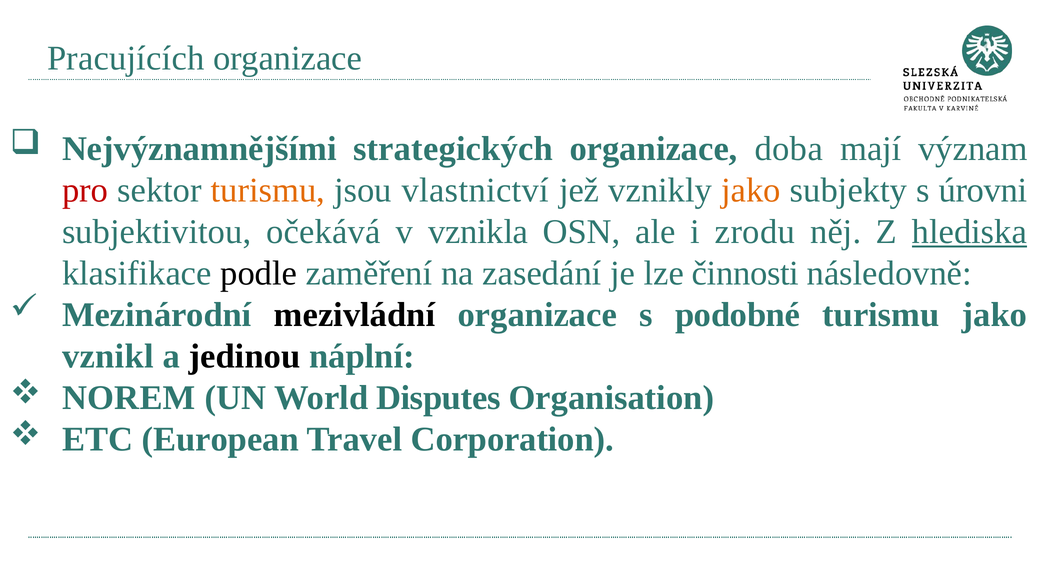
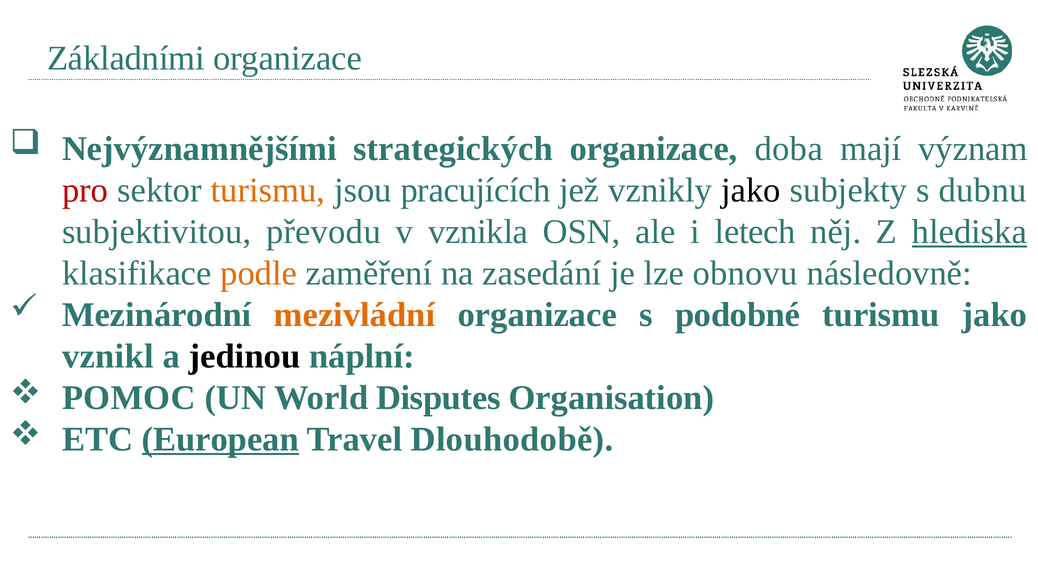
Pracujících: Pracujících -> Základními
vlastnictví: vlastnictví -> pracujících
jako at (751, 190) colour: orange -> black
úrovni: úrovni -> dubnu
očekává: očekává -> převodu
zrodu: zrodu -> letech
podle colour: black -> orange
činnosti: činnosti -> obnovu
mezivládní colour: black -> orange
NOREM: NOREM -> POMOC
European underline: none -> present
Corporation: Corporation -> Dlouhodobě
